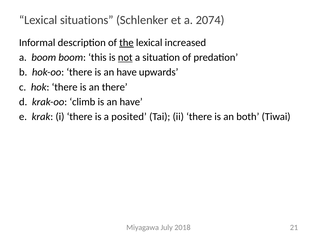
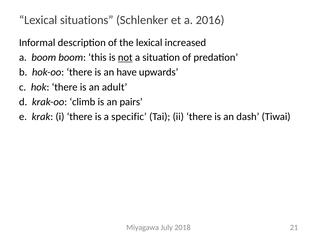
2074: 2074 -> 2016
the underline: present -> none
an there: there -> adult
have at (131, 102): have -> pairs
posited: posited -> specific
both: both -> dash
